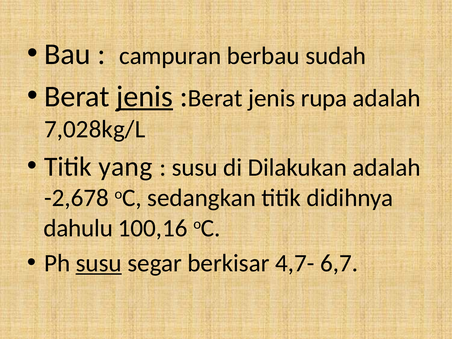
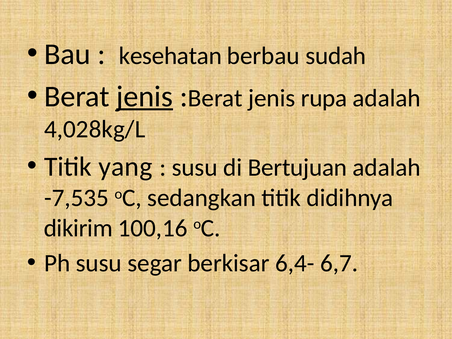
campuran: campuran -> kesehatan
7,028kg/L: 7,028kg/L -> 4,028kg/L
Dilakukan: Dilakukan -> Bertujuan
-2,678: -2,678 -> -7,535
dahulu: dahulu -> dikirim
susu at (99, 263) underline: present -> none
4,7-: 4,7- -> 6,4-
